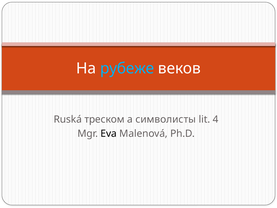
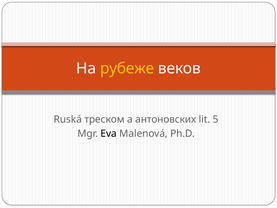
рубеже colour: light blue -> yellow
символисты: символисты -> антоновских
4: 4 -> 5
